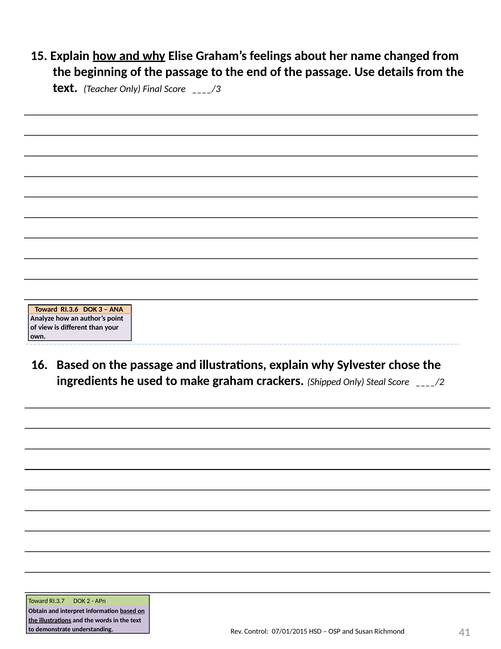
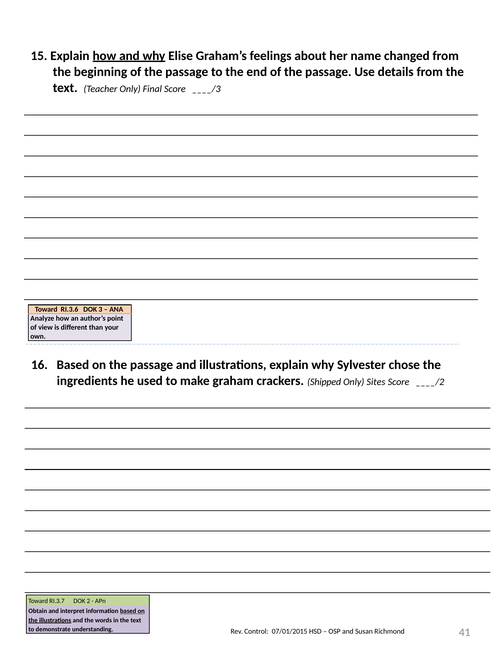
Steal: Steal -> Sites
